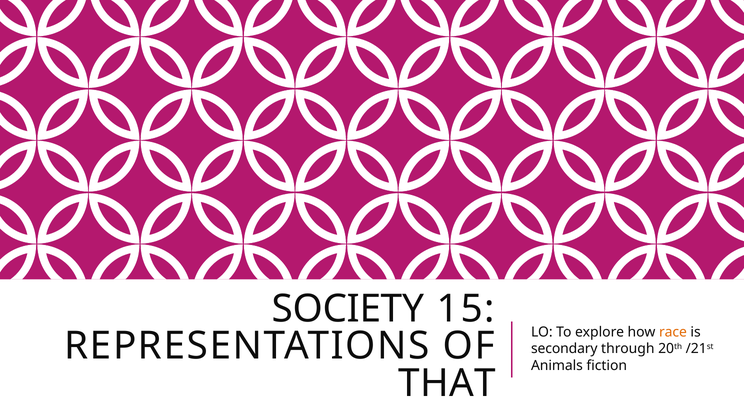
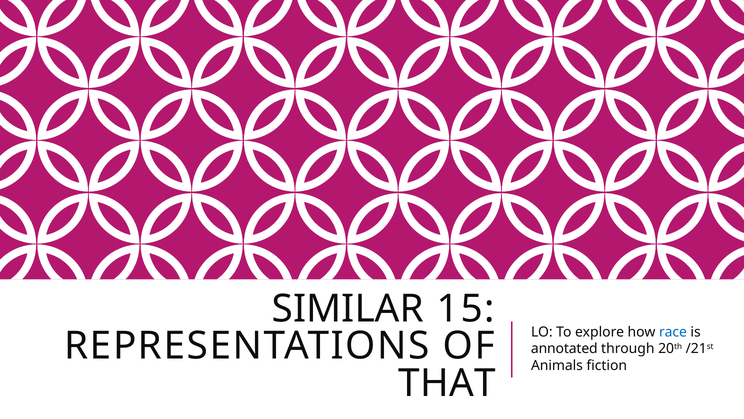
SOCIETY: SOCIETY -> SIMILAR
race colour: orange -> blue
secondary: secondary -> annotated
